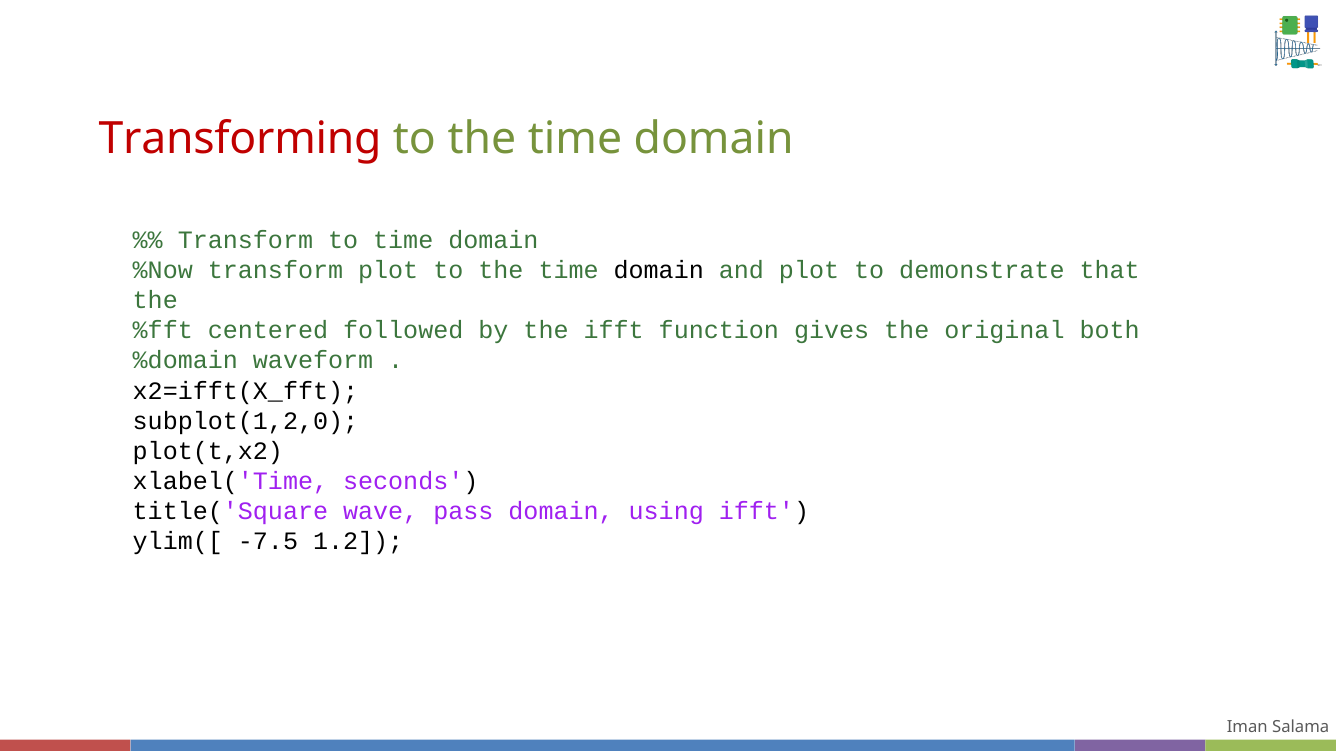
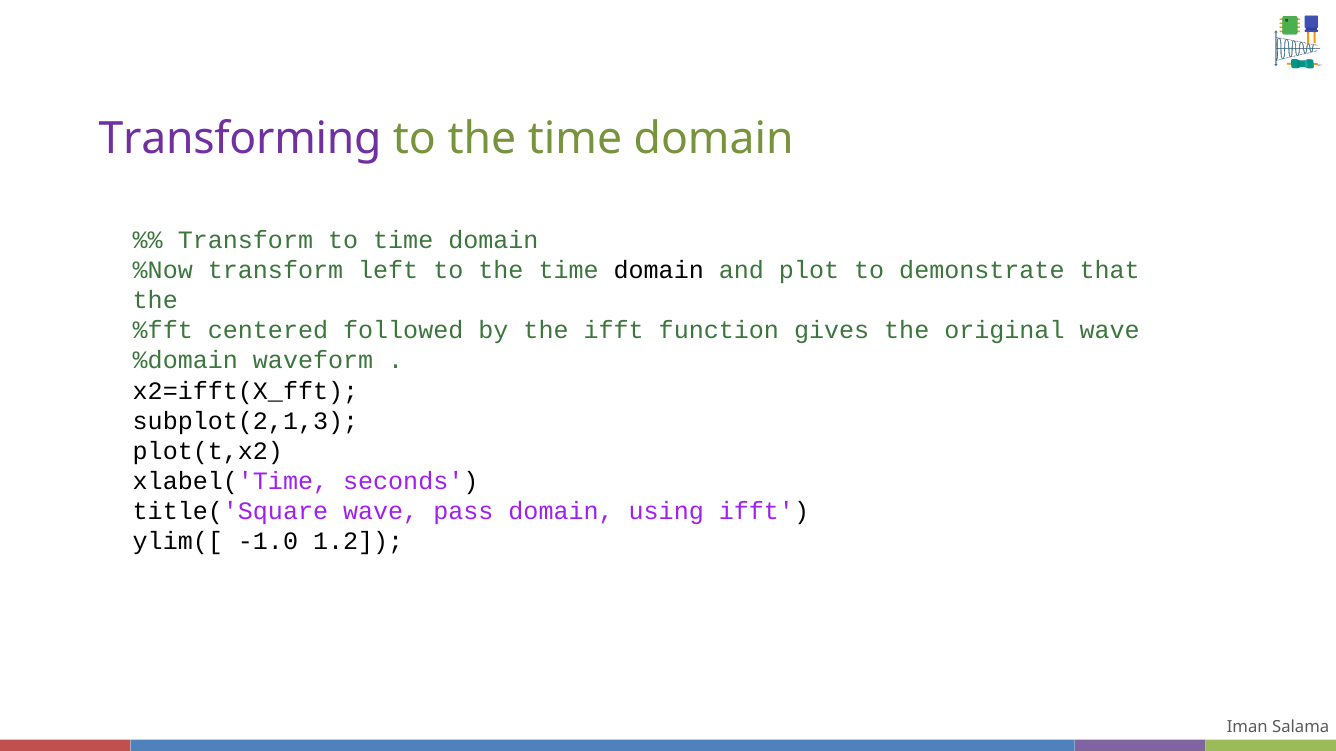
Transforming colour: red -> purple
transform plot: plot -> left
original both: both -> wave
subplot(1,2,0: subplot(1,2,0 -> subplot(2,1,3
-7.5: -7.5 -> -1.0
